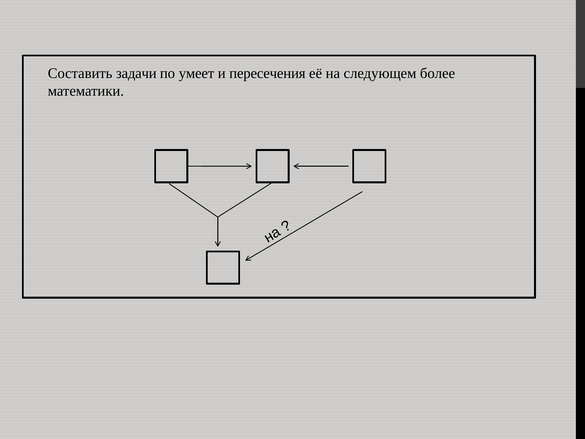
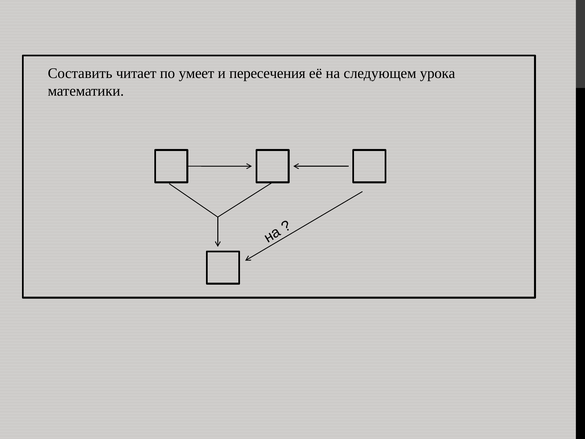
задачи: задачи -> читает
более: более -> урока
